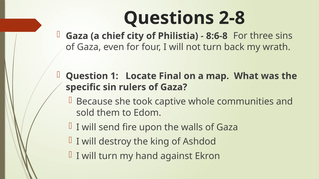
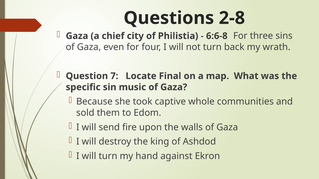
8:6-8: 8:6-8 -> 6:6-8
1: 1 -> 7
rulers: rulers -> music
